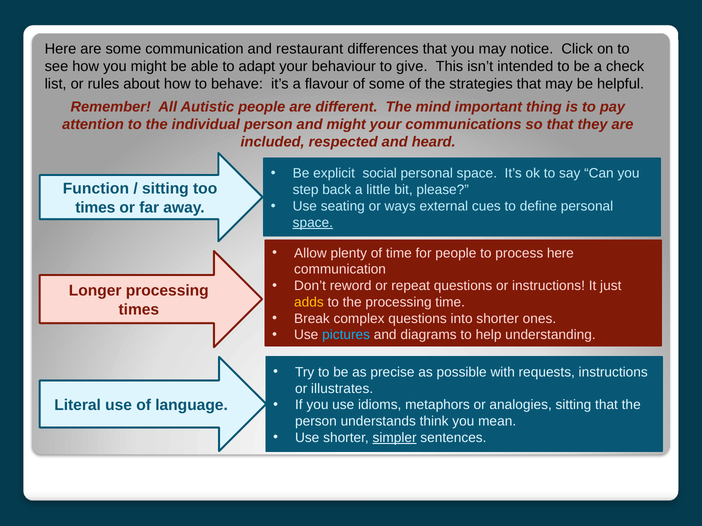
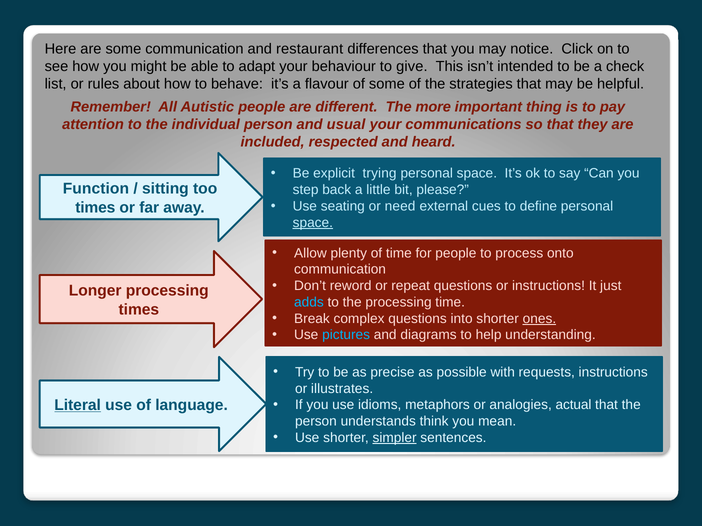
mind: mind -> more
and might: might -> usual
social: social -> trying
ways: ways -> need
process here: here -> onto
adds colour: yellow -> light blue
ones underline: none -> present
Literal underline: none -> present
analogies sitting: sitting -> actual
